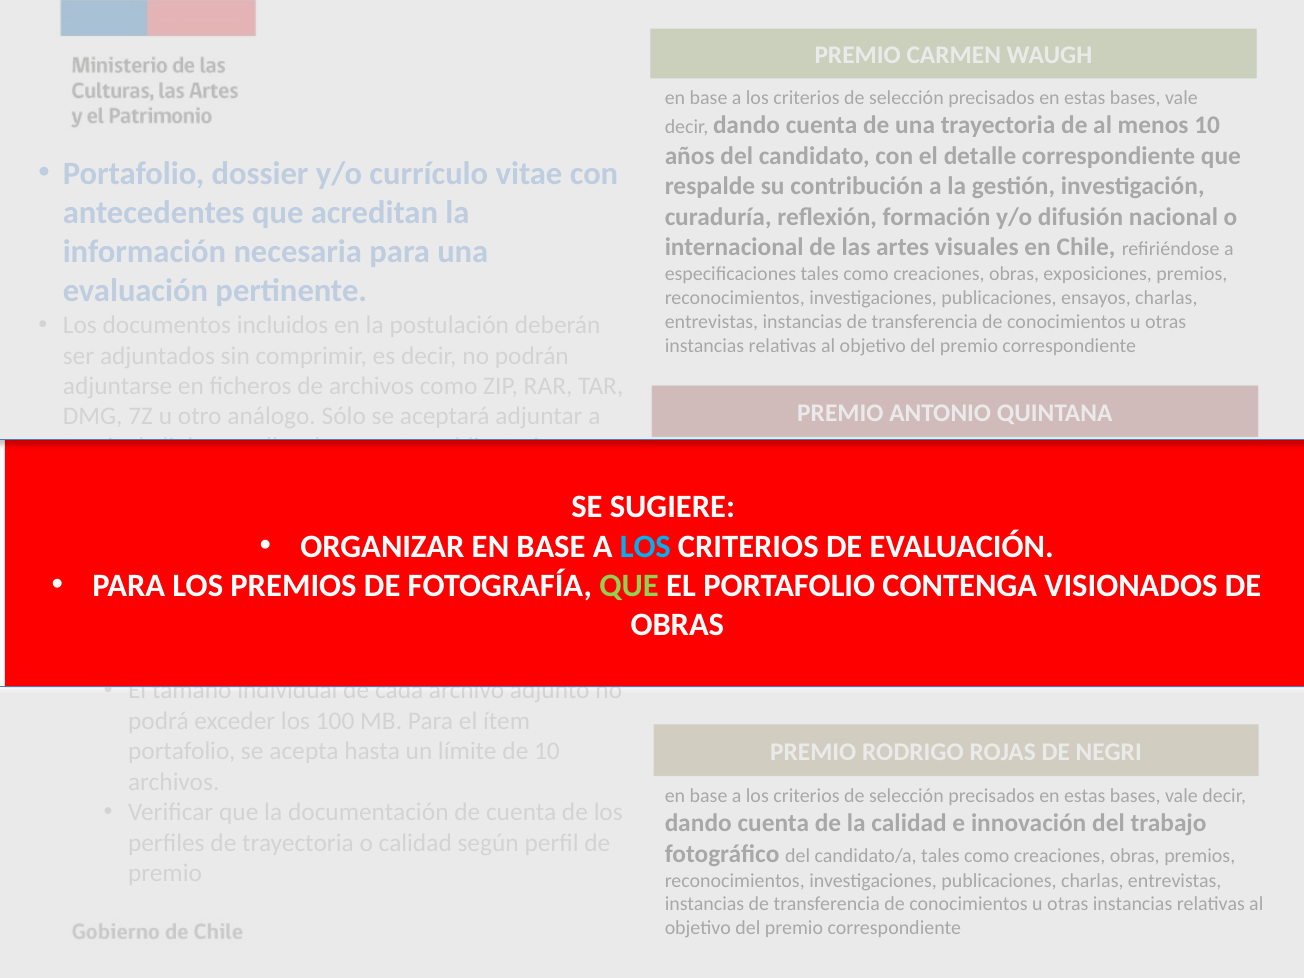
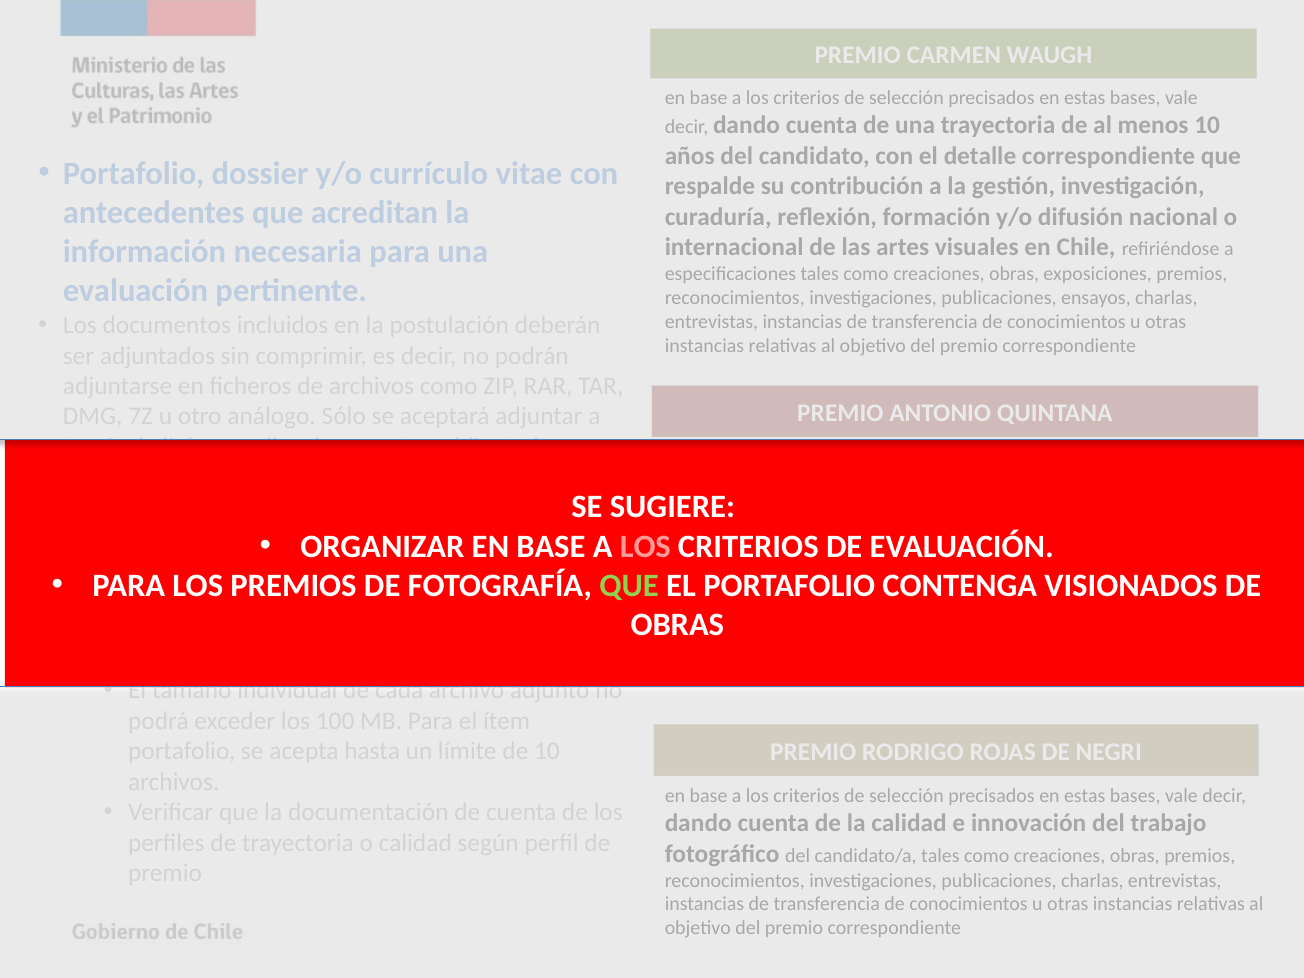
LOS at (645, 546) colour: light blue -> pink
